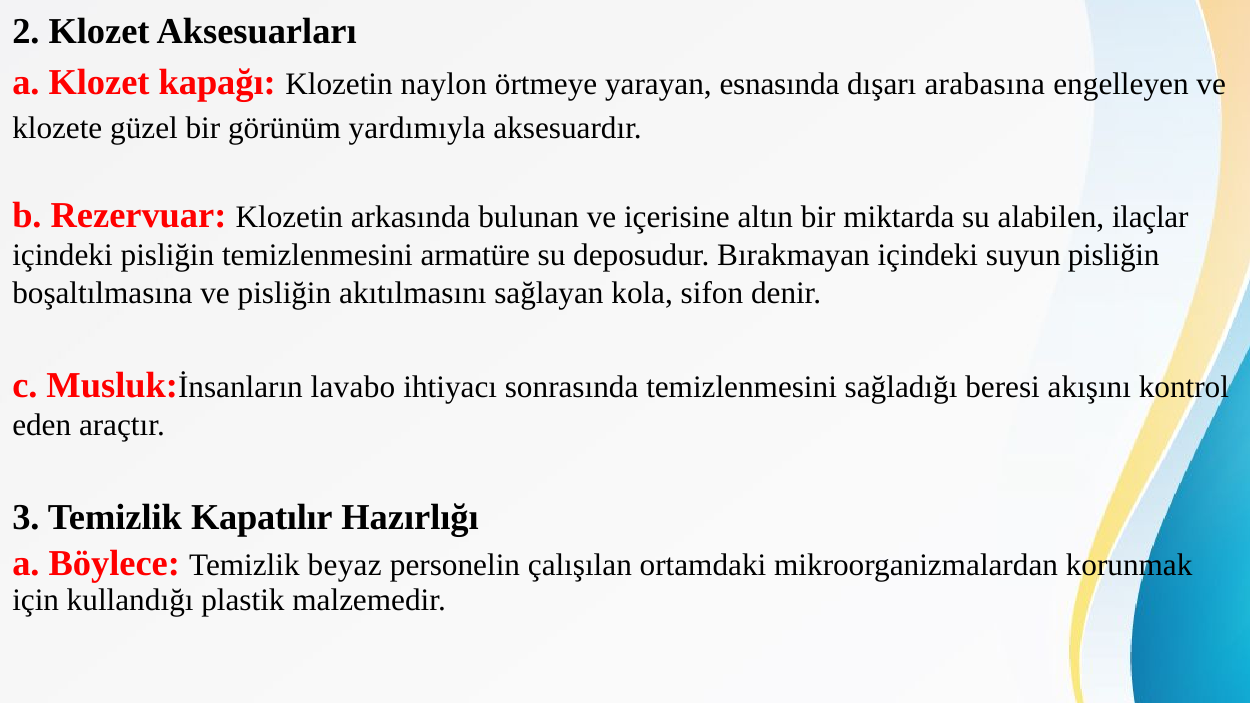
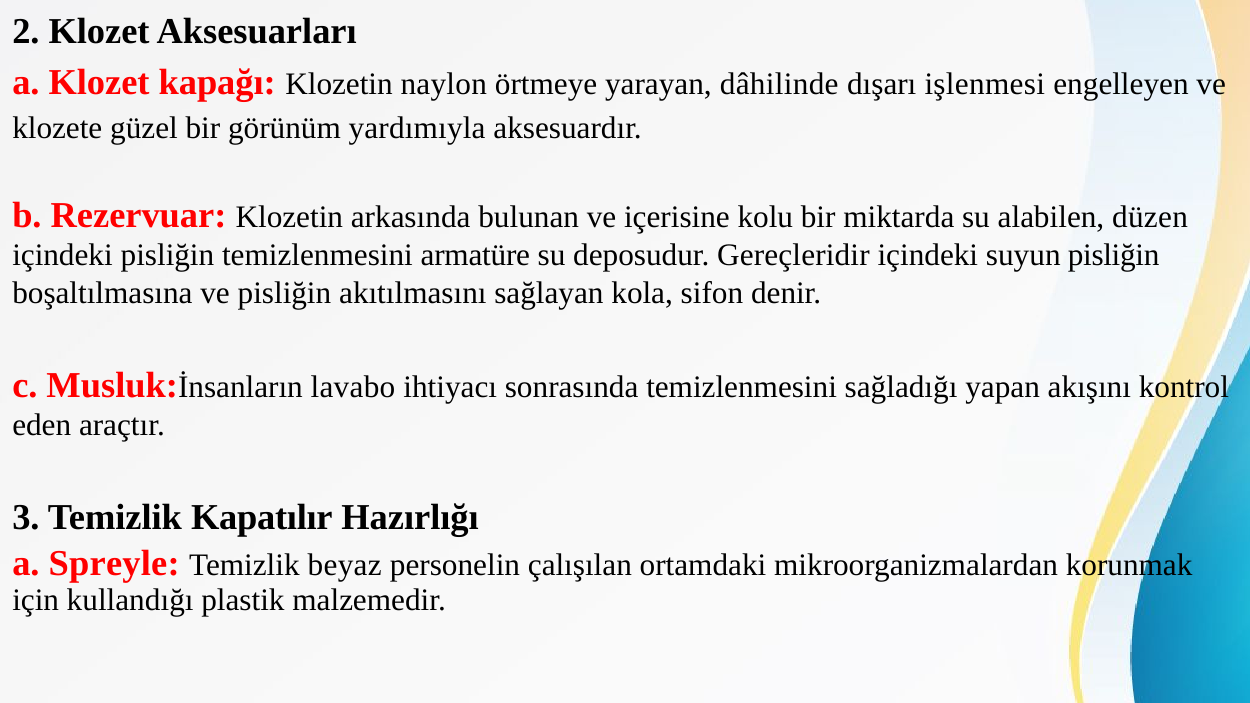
esnasında: esnasında -> dâhilinde
arabasına: arabasına -> işlenmesi
altın: altın -> kolu
ilaçlar: ilaçlar -> düzen
Bırakmayan: Bırakmayan -> Gereçleridir
beresi: beresi -> yapan
Böylece: Böylece -> Spreyle
